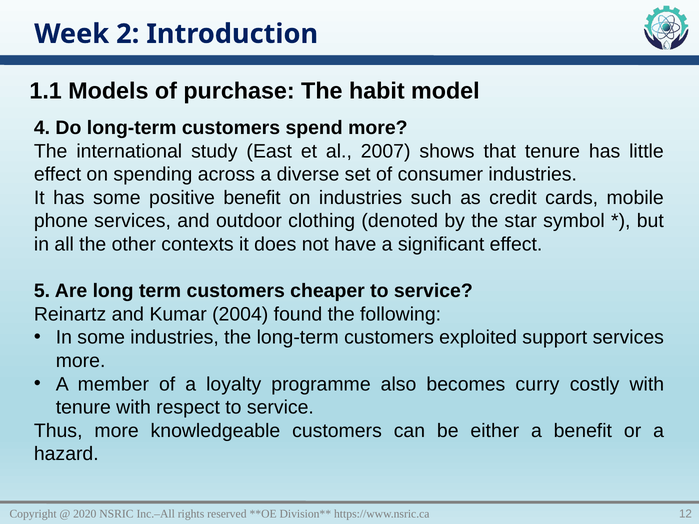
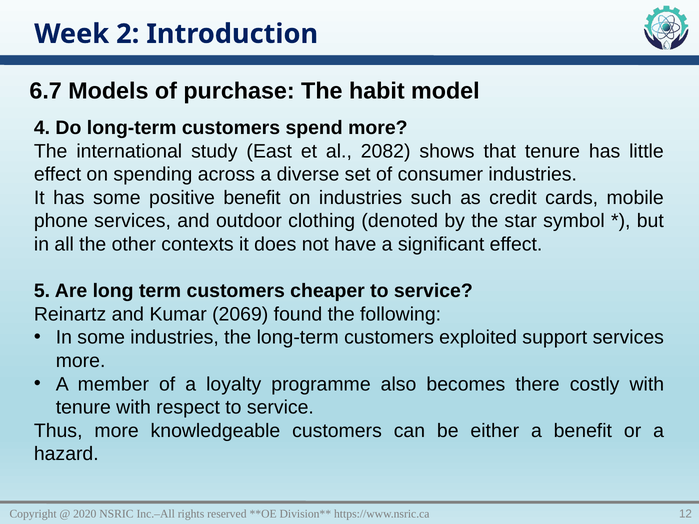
1.1: 1.1 -> 6.7
2007: 2007 -> 2082
2004: 2004 -> 2069
curry: curry -> there
